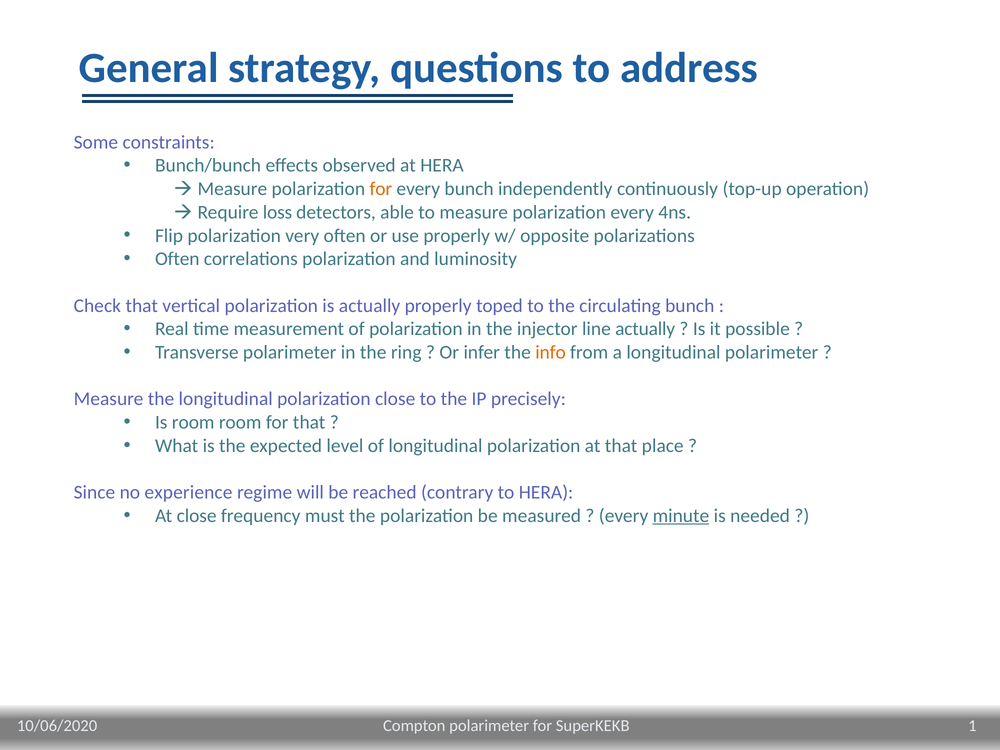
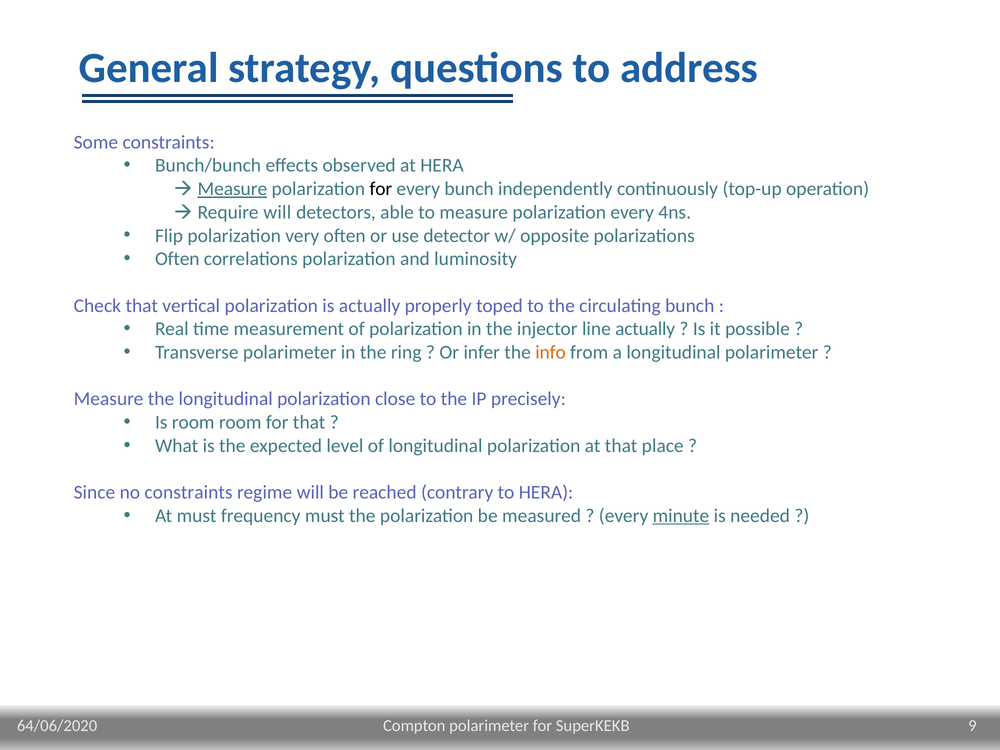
Measure at (232, 189) underline: none -> present
for at (381, 189) colour: orange -> black
Require loss: loss -> will
use properly: properly -> detector
no experience: experience -> constraints
At close: close -> must
1: 1 -> 9
10/06/2020: 10/06/2020 -> 64/06/2020
